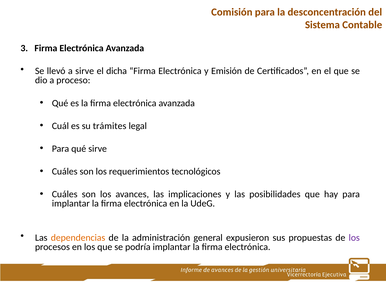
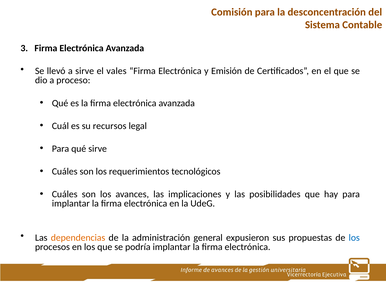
dicha: dicha -> vales
trámites: trámites -> recursos
los at (354, 238) colour: purple -> blue
